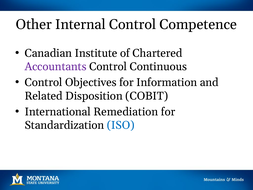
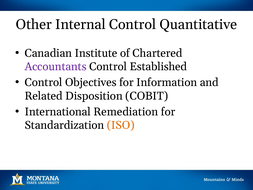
Competence: Competence -> Quantitative
Continuous: Continuous -> Established
ISO colour: blue -> orange
